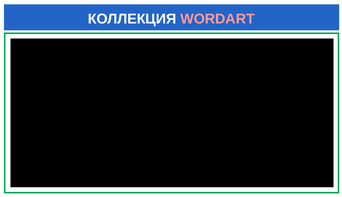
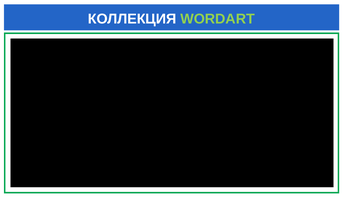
WORDART colour: pink -> light green
